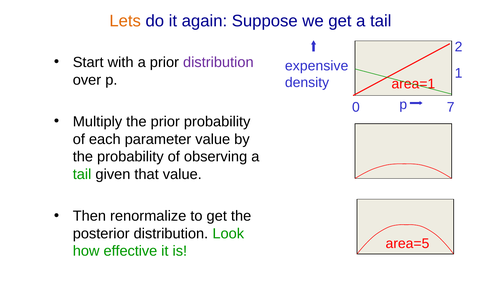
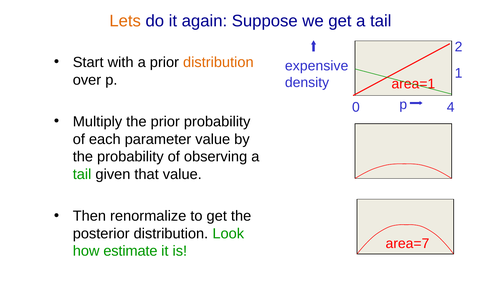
distribution at (218, 62) colour: purple -> orange
7: 7 -> 4
area=5: area=5 -> area=7
effective: effective -> estimate
